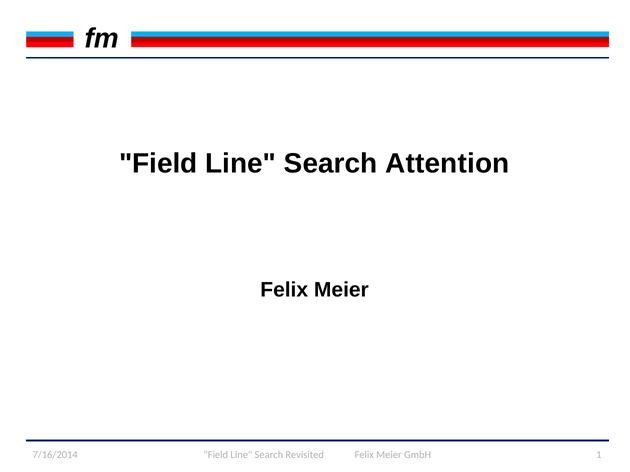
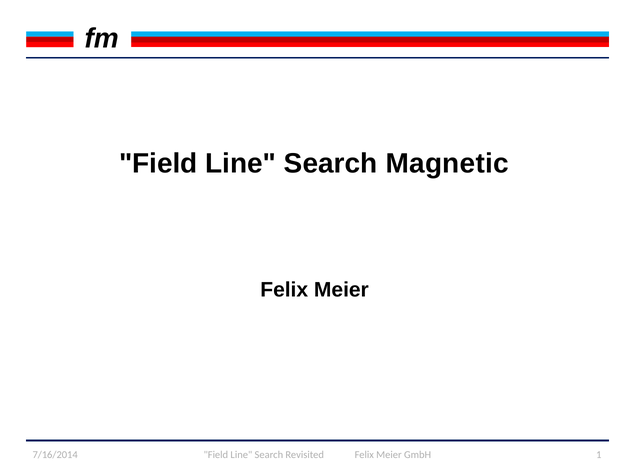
Attention: Attention -> Magnetic
